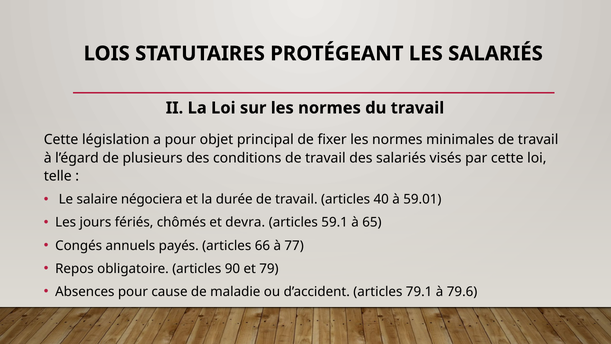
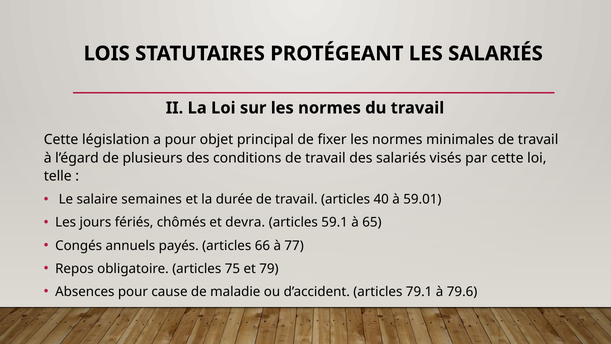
négociera: négociera -> semaines
90: 90 -> 75
